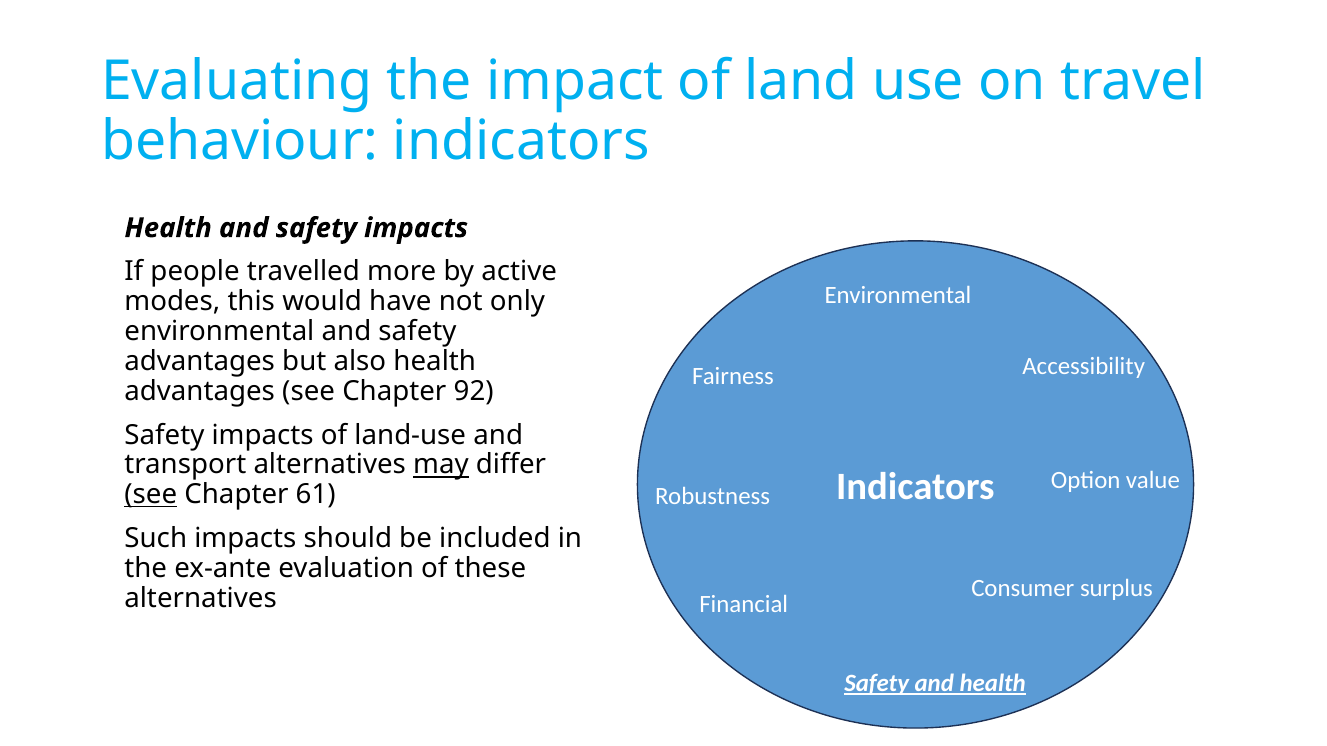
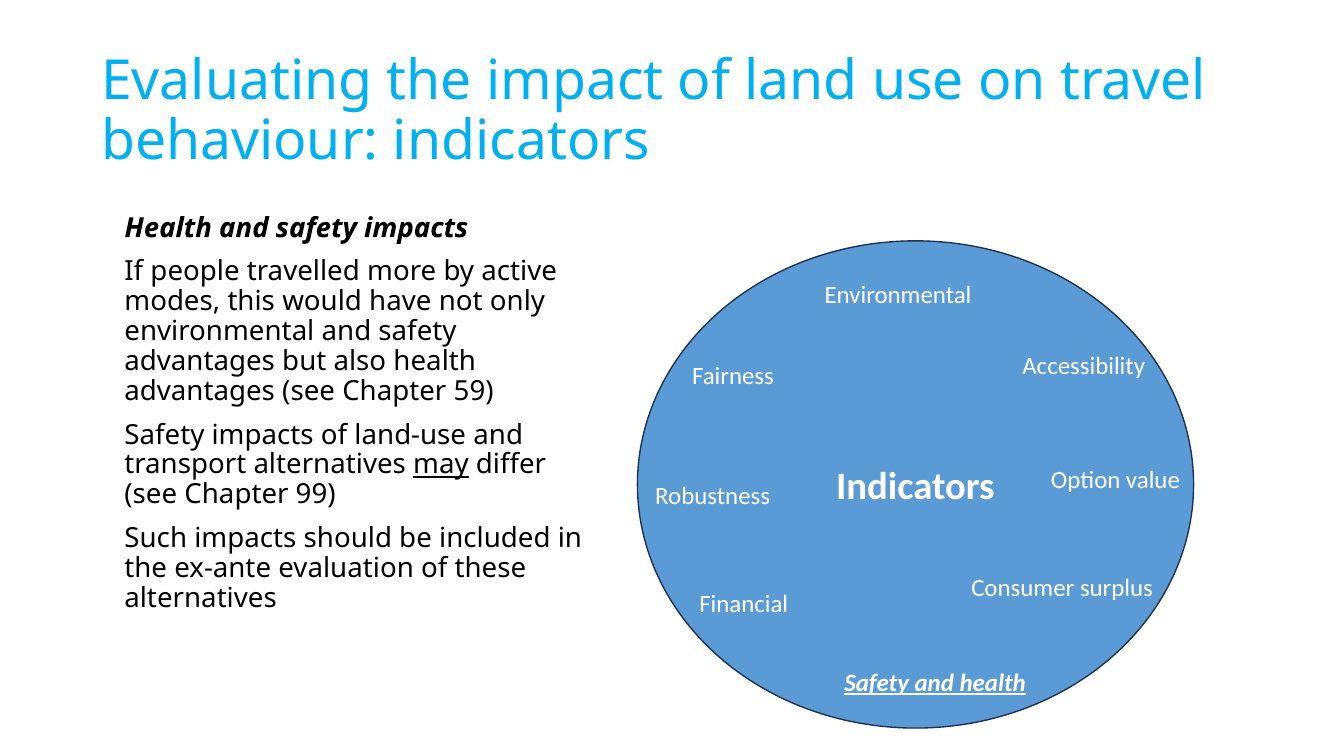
92: 92 -> 59
see at (151, 495) underline: present -> none
61: 61 -> 99
